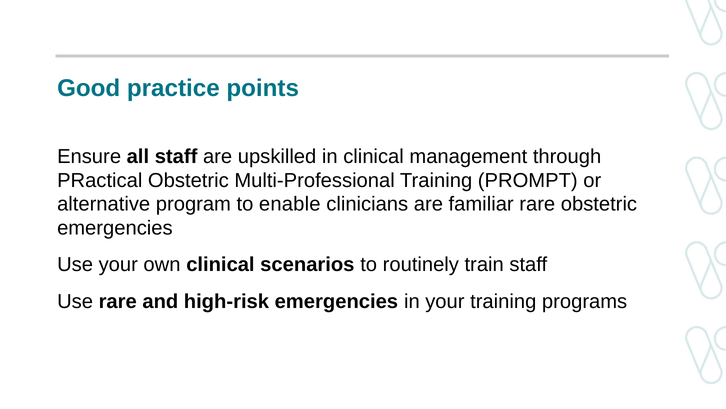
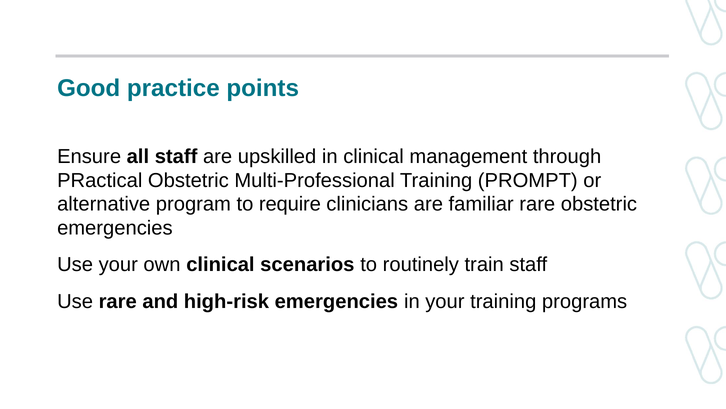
enable: enable -> require
